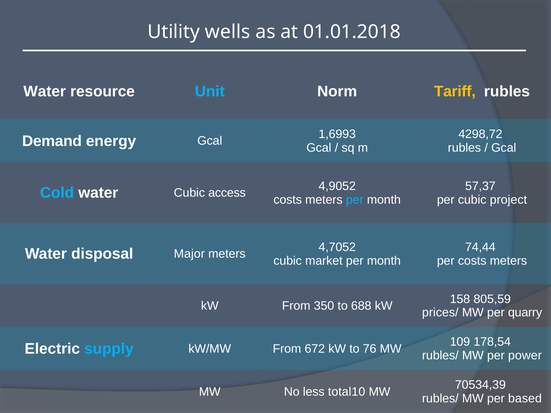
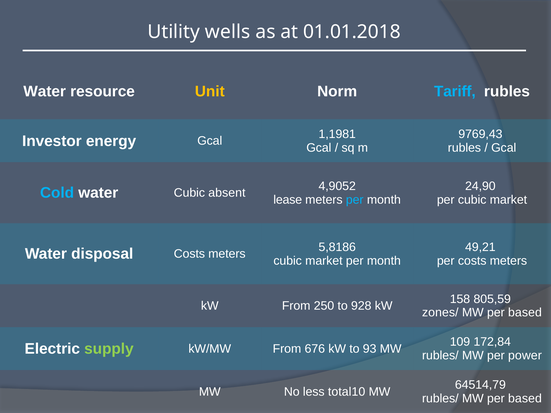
Unit colour: light blue -> yellow
Tariff colour: yellow -> light blue
1,6993: 1,6993 -> 1,1981
4298,72: 4298,72 -> 9769,43
Demand: Demand -> Investor
57,37: 57,37 -> 24,90
access: access -> absent
costs at (288, 200): costs -> lease
per cubic project: project -> market
4,7052: 4,7052 -> 5,8186
74,44: 74,44 -> 49,21
disposal Major: Major -> Costs
350: 350 -> 250
688: 688 -> 928
prices/: prices/ -> zones/
quarry at (525, 313): quarry -> based
178,54: 178,54 -> 172,84
supply colour: light blue -> light green
672: 672 -> 676
76: 76 -> 93
70534,39: 70534,39 -> 64514,79
